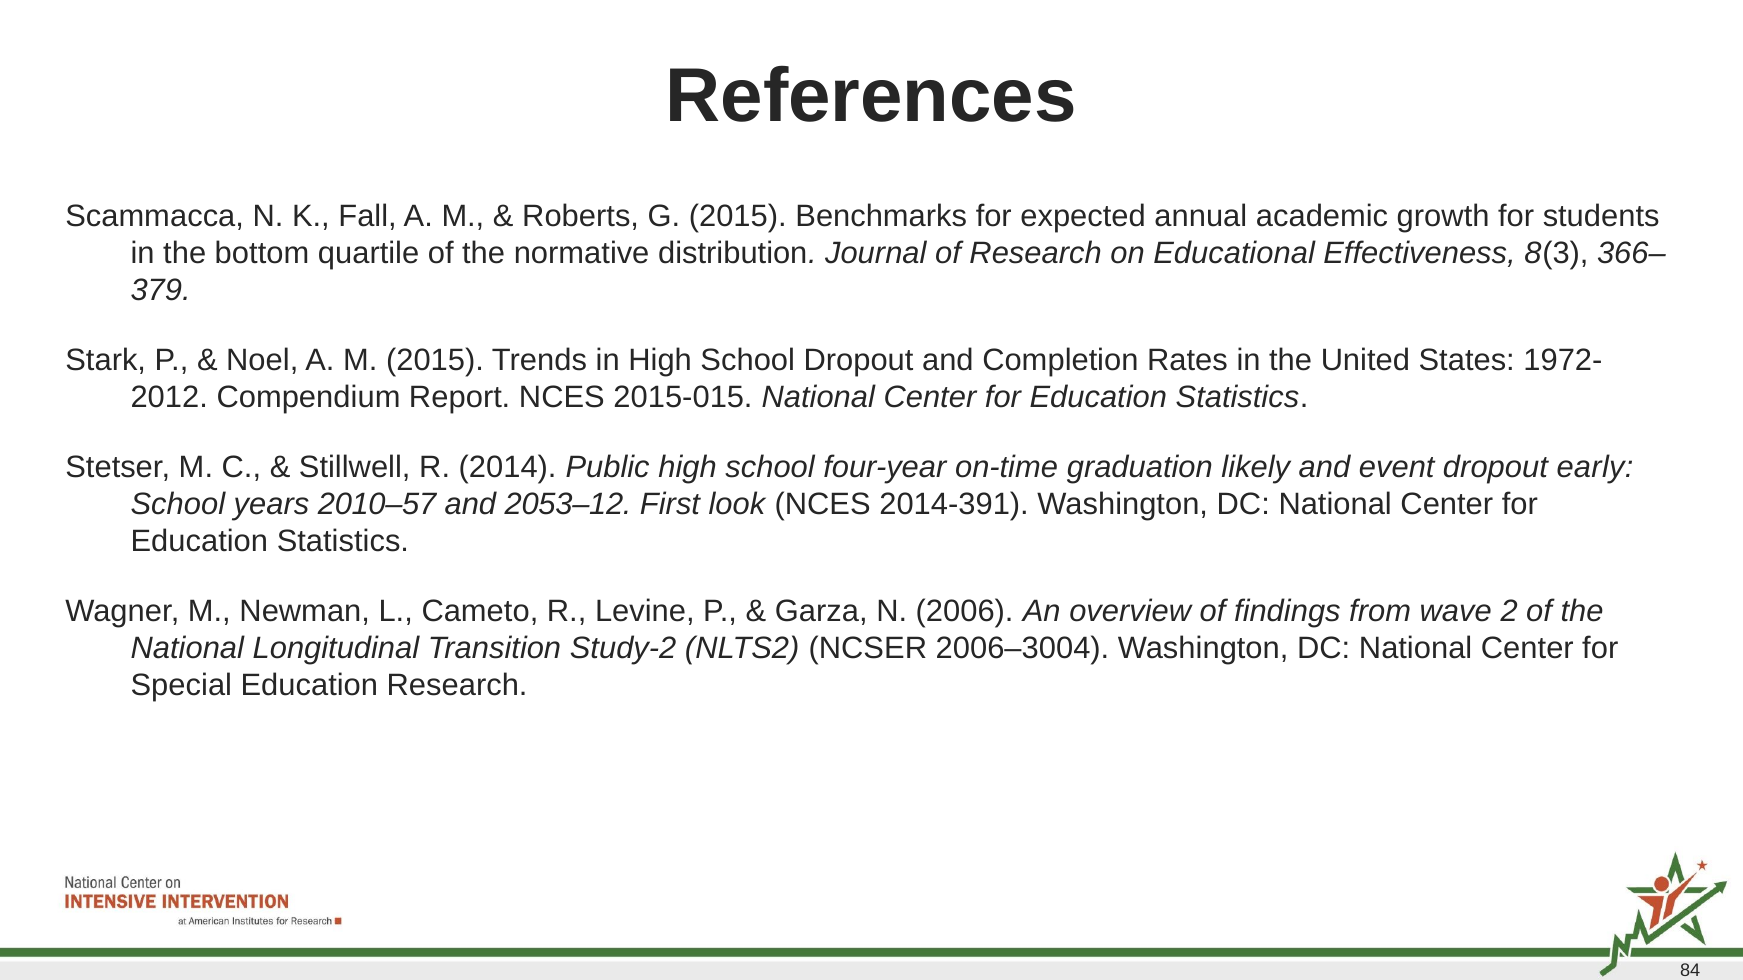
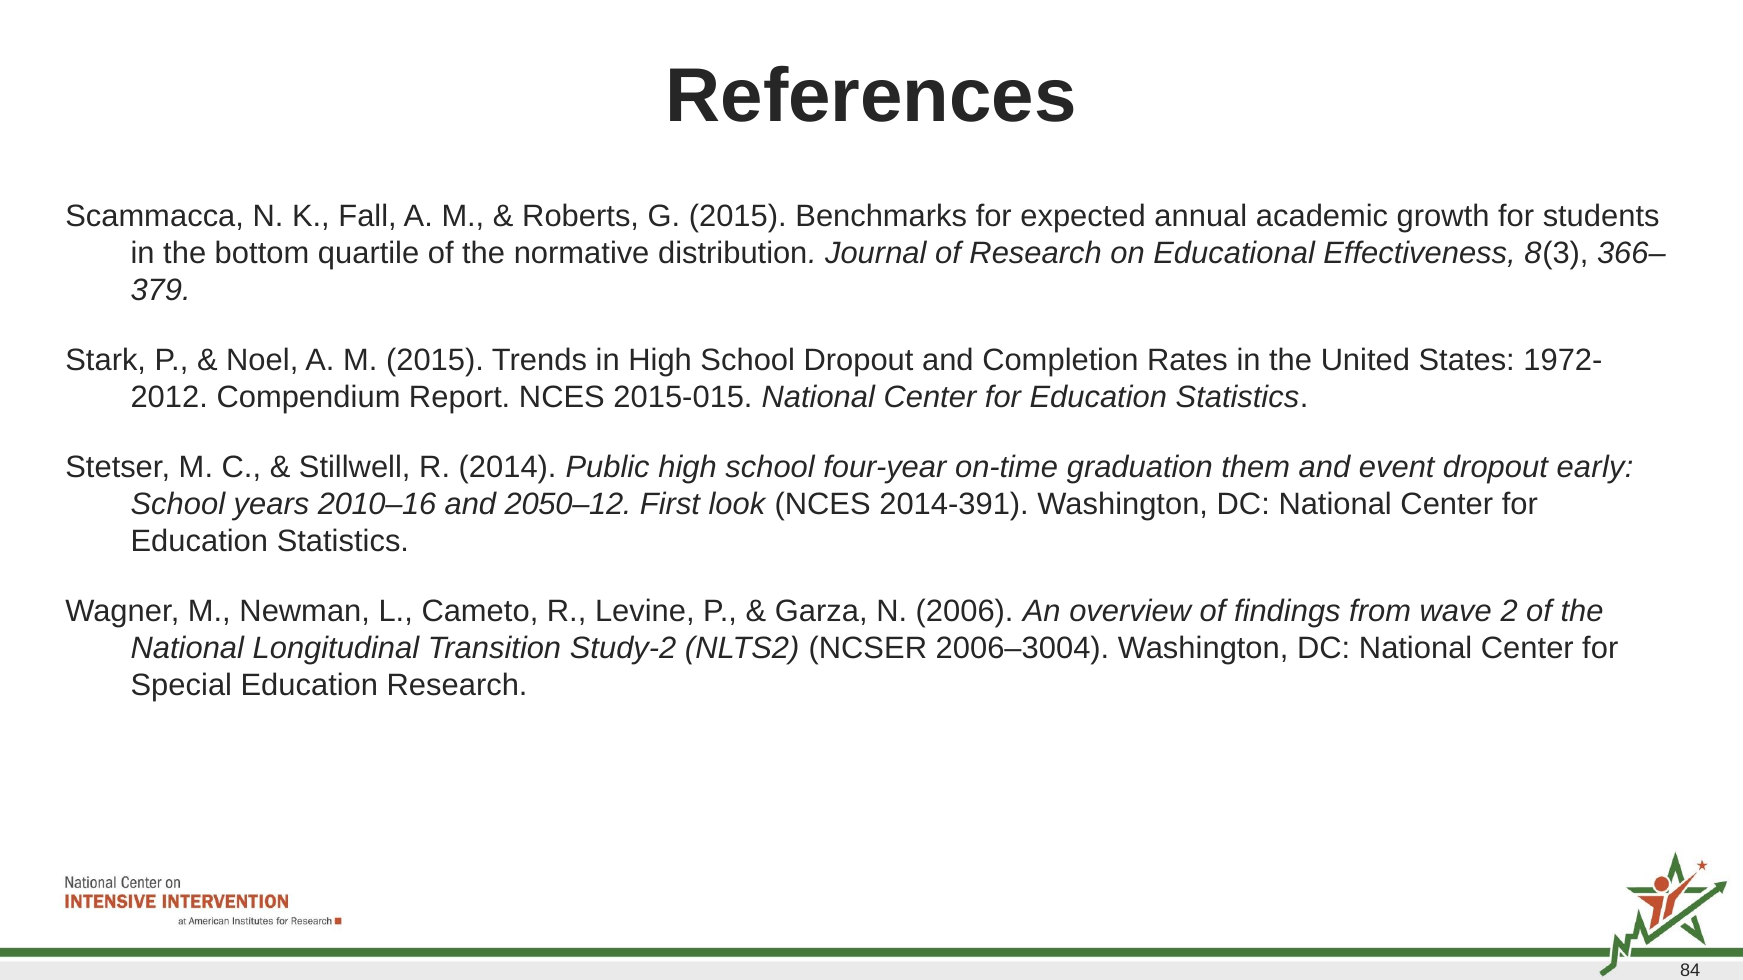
likely: likely -> them
2010–57: 2010–57 -> 2010–16
2053–12: 2053–12 -> 2050–12
